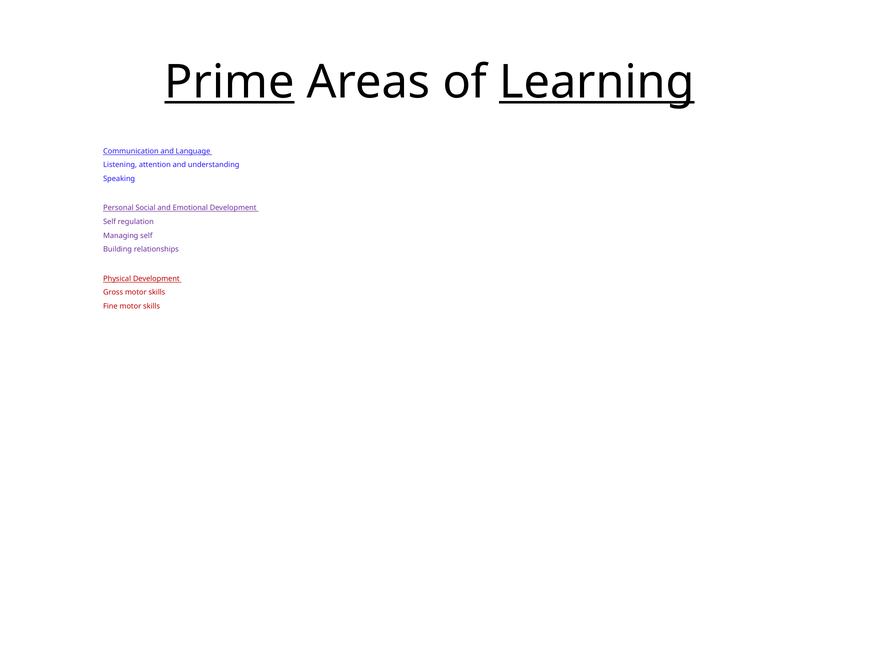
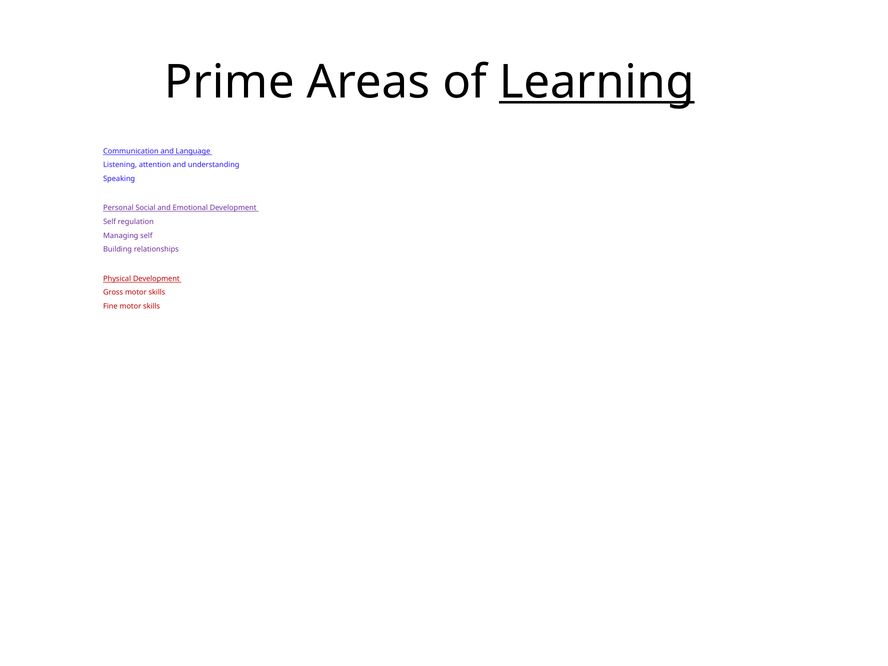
Prime underline: present -> none
